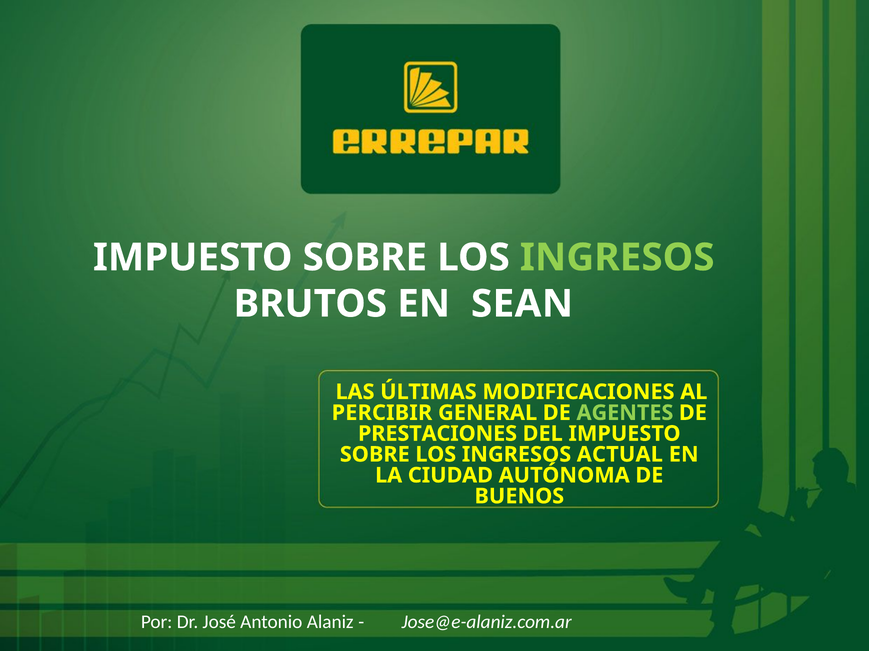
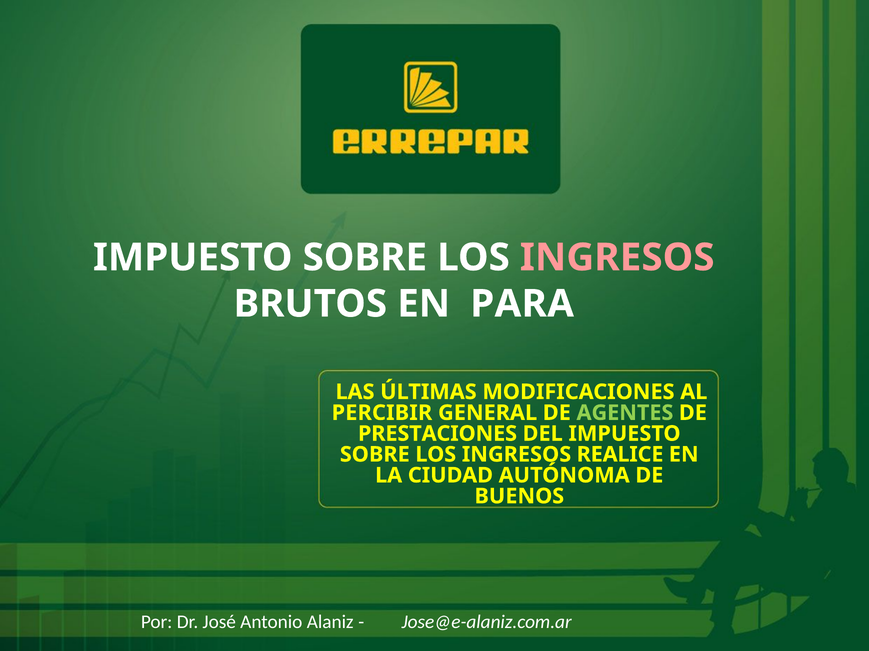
INGRESOS at (617, 258) colour: light green -> pink
SEAN: SEAN -> PARA
ACTUAL: ACTUAL -> REALICE
